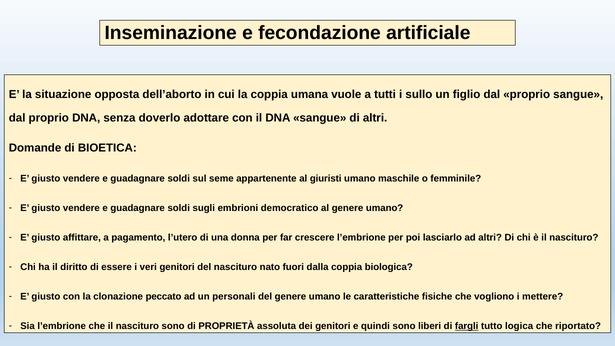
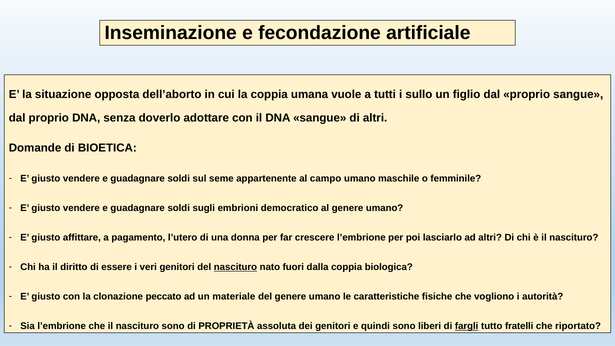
giuristi: giuristi -> campo
nascituro at (235, 267) underline: none -> present
personali: personali -> materiale
mettere: mettere -> autorità
logica: logica -> fratelli
